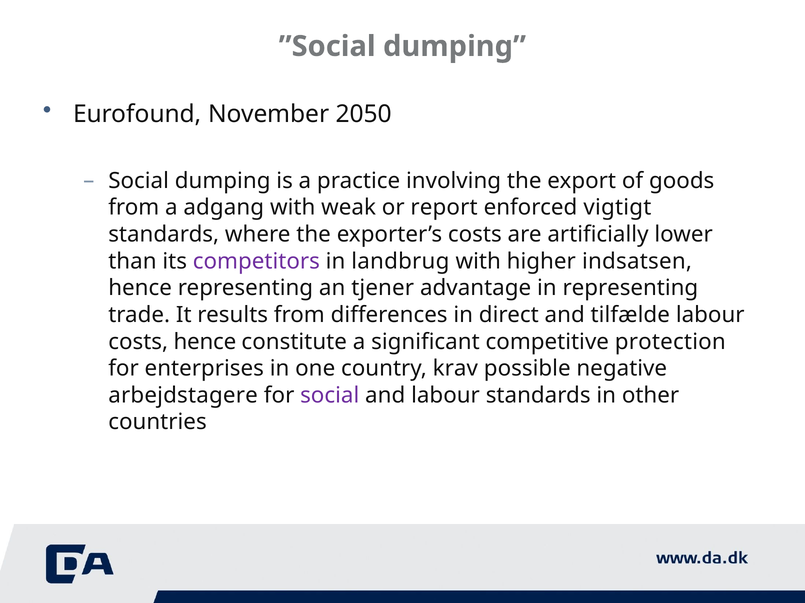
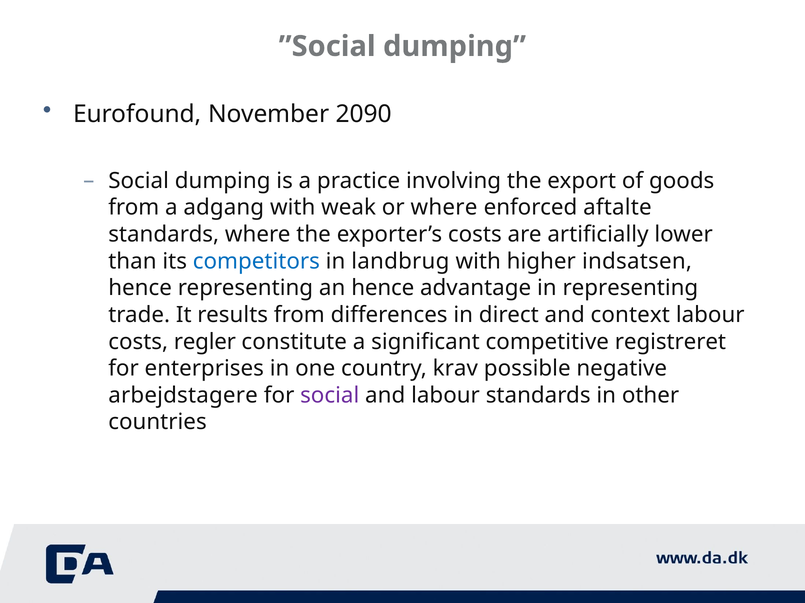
2050: 2050 -> 2090
or report: report -> where
vigtigt: vigtigt -> aftalte
competitors colour: purple -> blue
an tjener: tjener -> hence
tilfælde: tilfælde -> context
costs hence: hence -> regler
protection: protection -> registreret
